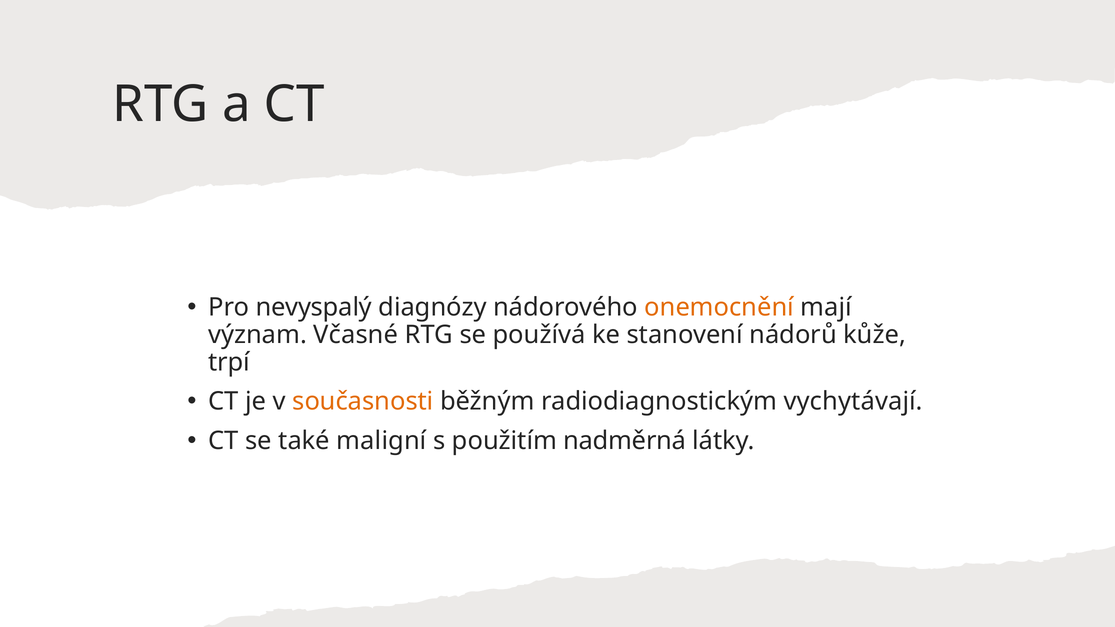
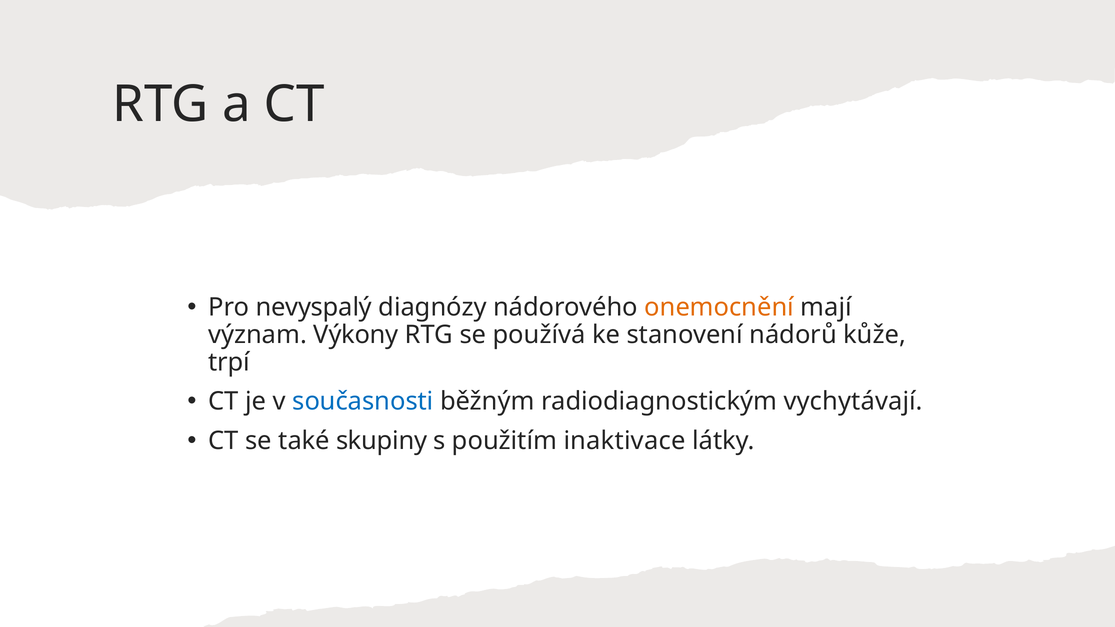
Včasné: Včasné -> Výkony
současnosti colour: orange -> blue
maligní: maligní -> skupiny
nadměrná: nadměrná -> inaktivace
